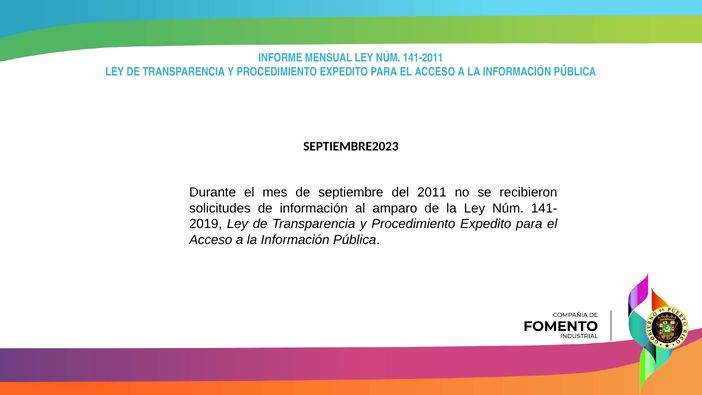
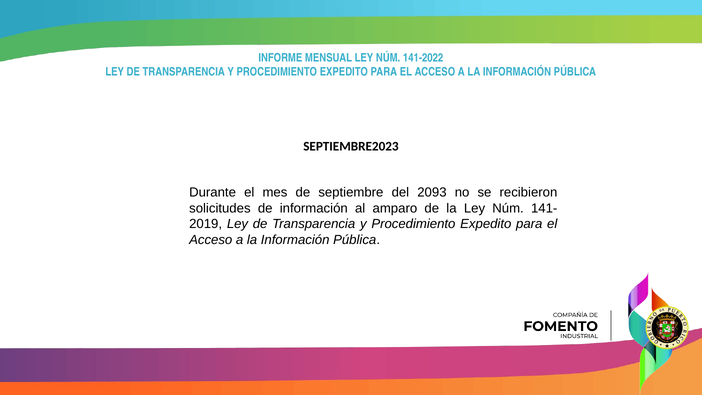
141-2011: 141-2011 -> 141-2022
2011: 2011 -> 2093
